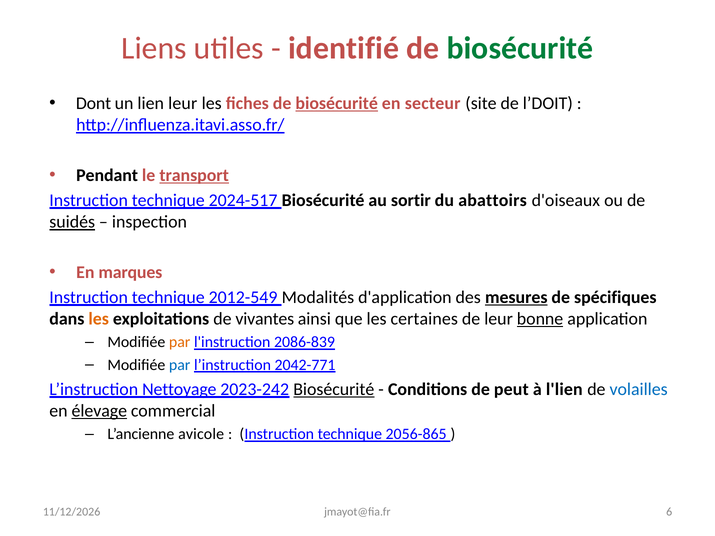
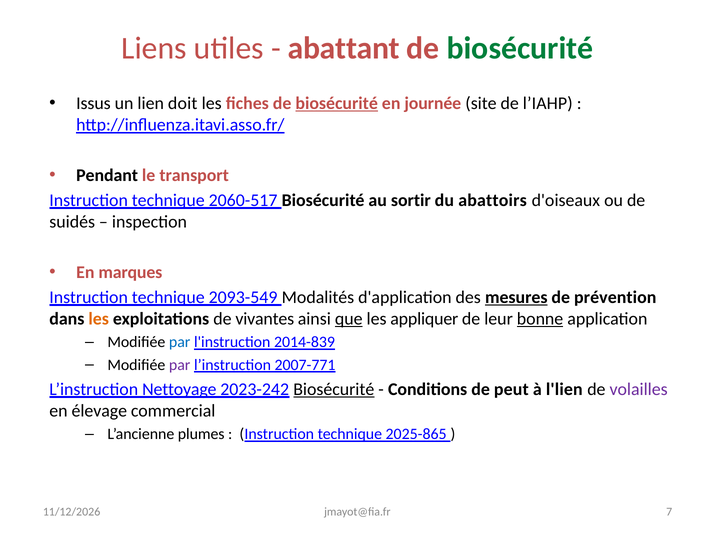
identifié: identifié -> abattant
Dont: Dont -> Issus
lien leur: leur -> doit
secteur: secteur -> journée
l’DOIT: l’DOIT -> l’IAHP
transport underline: present -> none
2024-517: 2024-517 -> 2060-517
suidés underline: present -> none
2012-549: 2012-549 -> 2093-549
spécifiques: spécifiques -> prévention
que underline: none -> present
certaines: certaines -> appliquer
par at (180, 342) colour: orange -> blue
2086-839: 2086-839 -> 2014-839
par at (180, 365) colour: blue -> purple
2042-771: 2042-771 -> 2007-771
volailles colour: blue -> purple
élevage underline: present -> none
avicole: avicole -> plumes
2056-865: 2056-865 -> 2025-865
6: 6 -> 7
